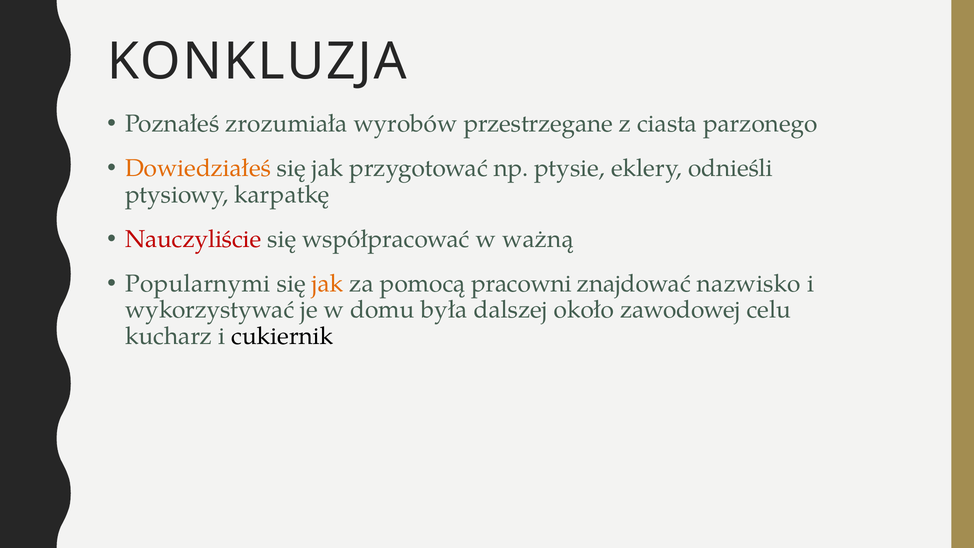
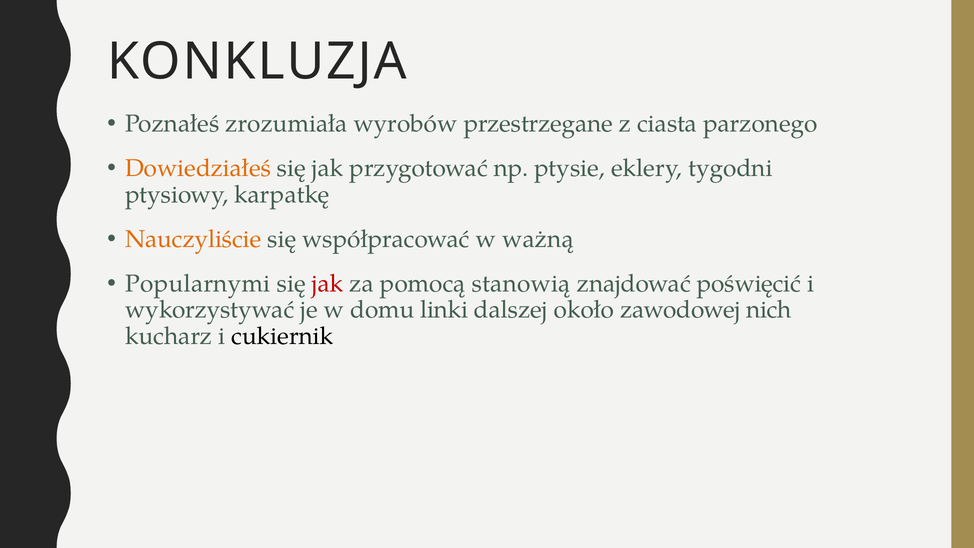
odnieśli: odnieśli -> tygodni
Nauczyliście colour: red -> orange
jak at (328, 284) colour: orange -> red
pracowni: pracowni -> stanowią
nazwisko: nazwisko -> poświęcić
była: była -> linki
celu: celu -> nich
